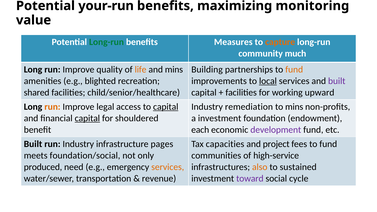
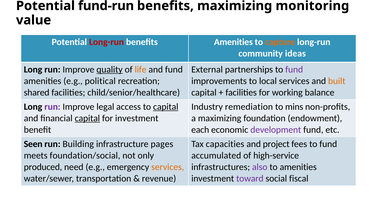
your-run: your-run -> fund-run
Long-run at (106, 42) colour: green -> red
benefits Measures: Measures -> Amenities
much: much -> ideas
quality underline: none -> present
and mins: mins -> fund
Building: Building -> External
fund at (294, 69) colour: orange -> purple
blighted: blighted -> political
local underline: present -> none
built at (337, 81) colour: purple -> orange
upward: upward -> balance
run at (52, 107) colour: orange -> purple
for shouldered: shouldered -> investment
a investment: investment -> maximizing
Built at (33, 144): Built -> Seen
run Industry: Industry -> Building
communities: communities -> accumulated
also colour: orange -> purple
to sustained: sustained -> amenities
cycle: cycle -> fiscal
